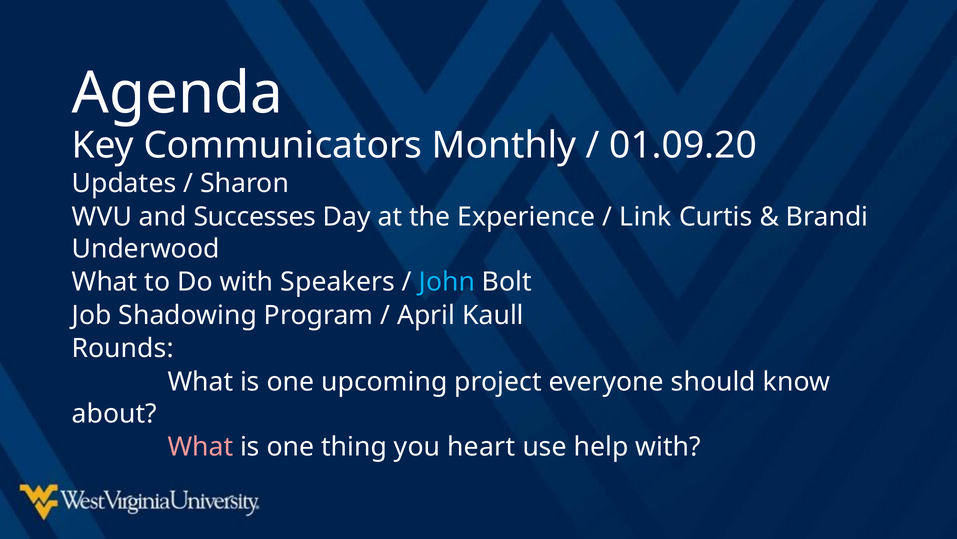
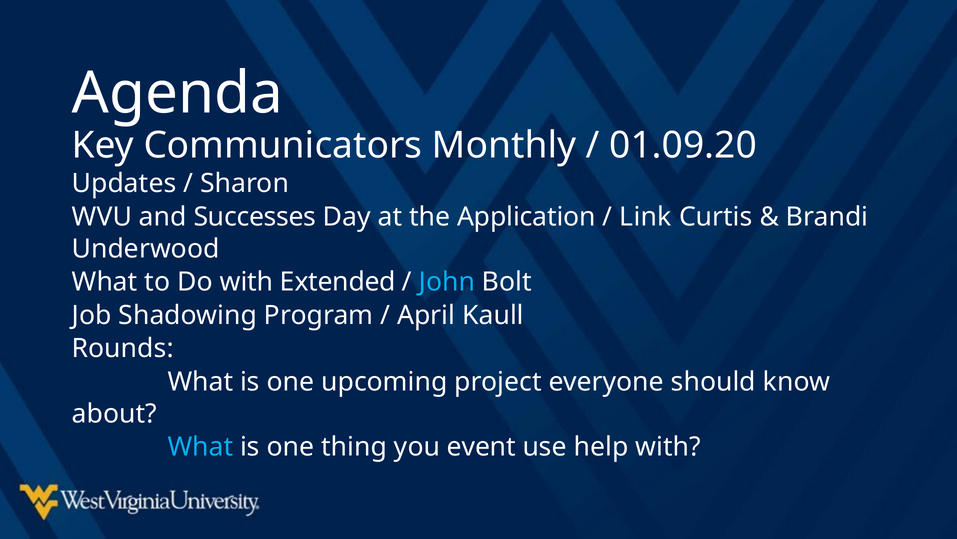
Experience: Experience -> Application
Speakers: Speakers -> Extended
What at (200, 446) colour: pink -> light blue
heart: heart -> event
